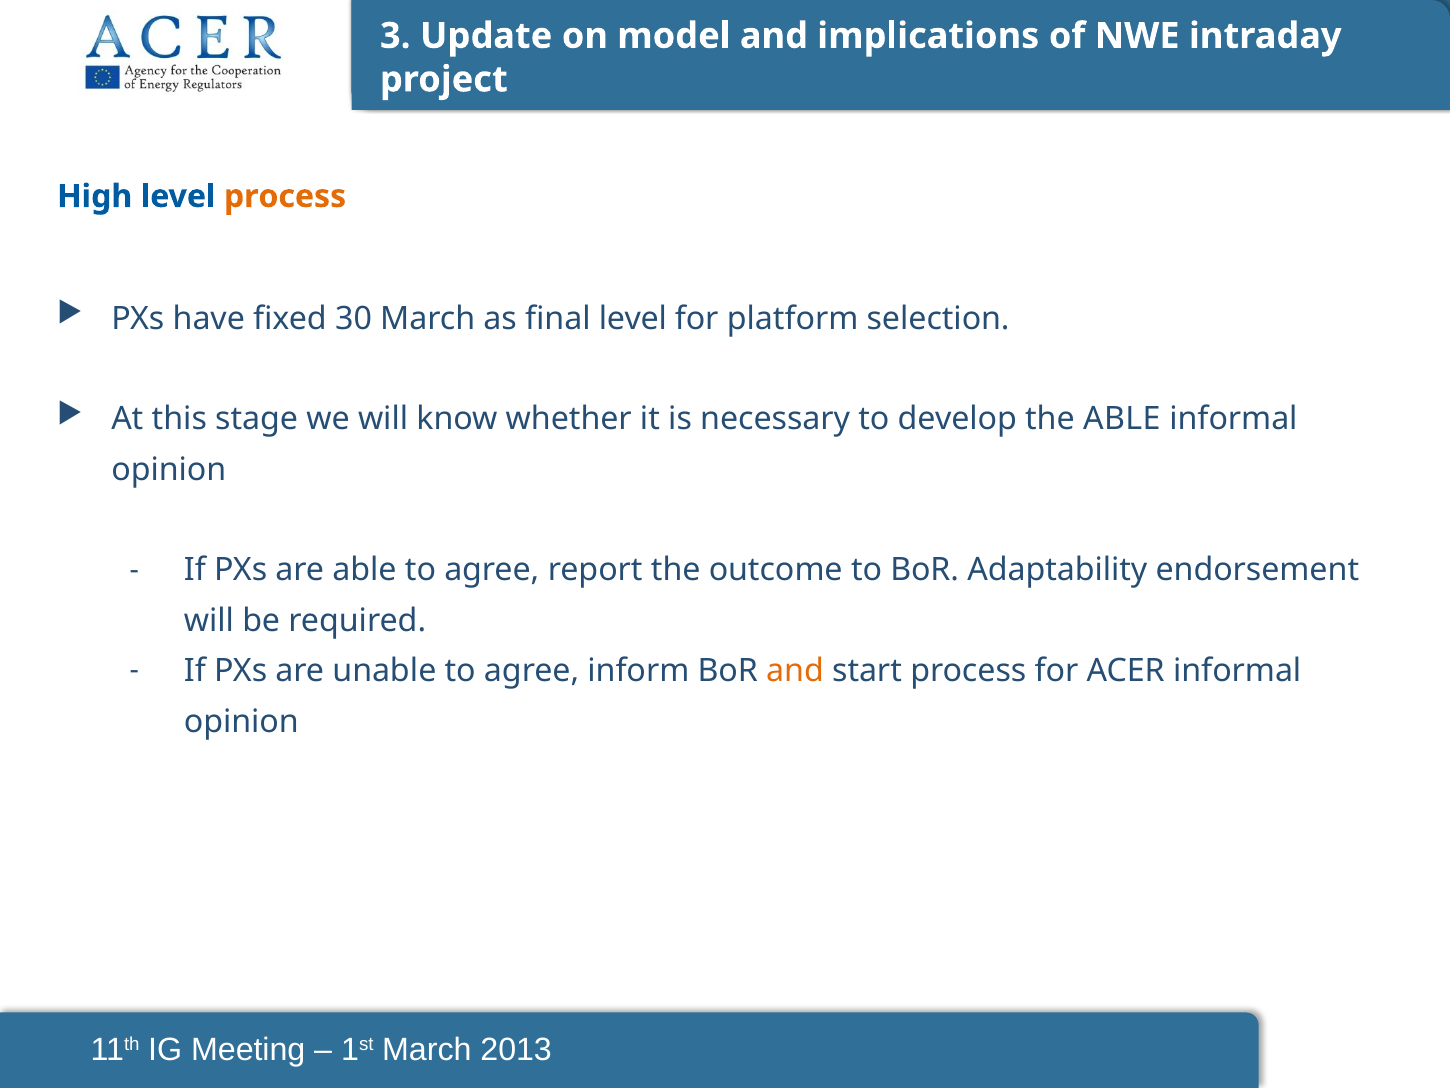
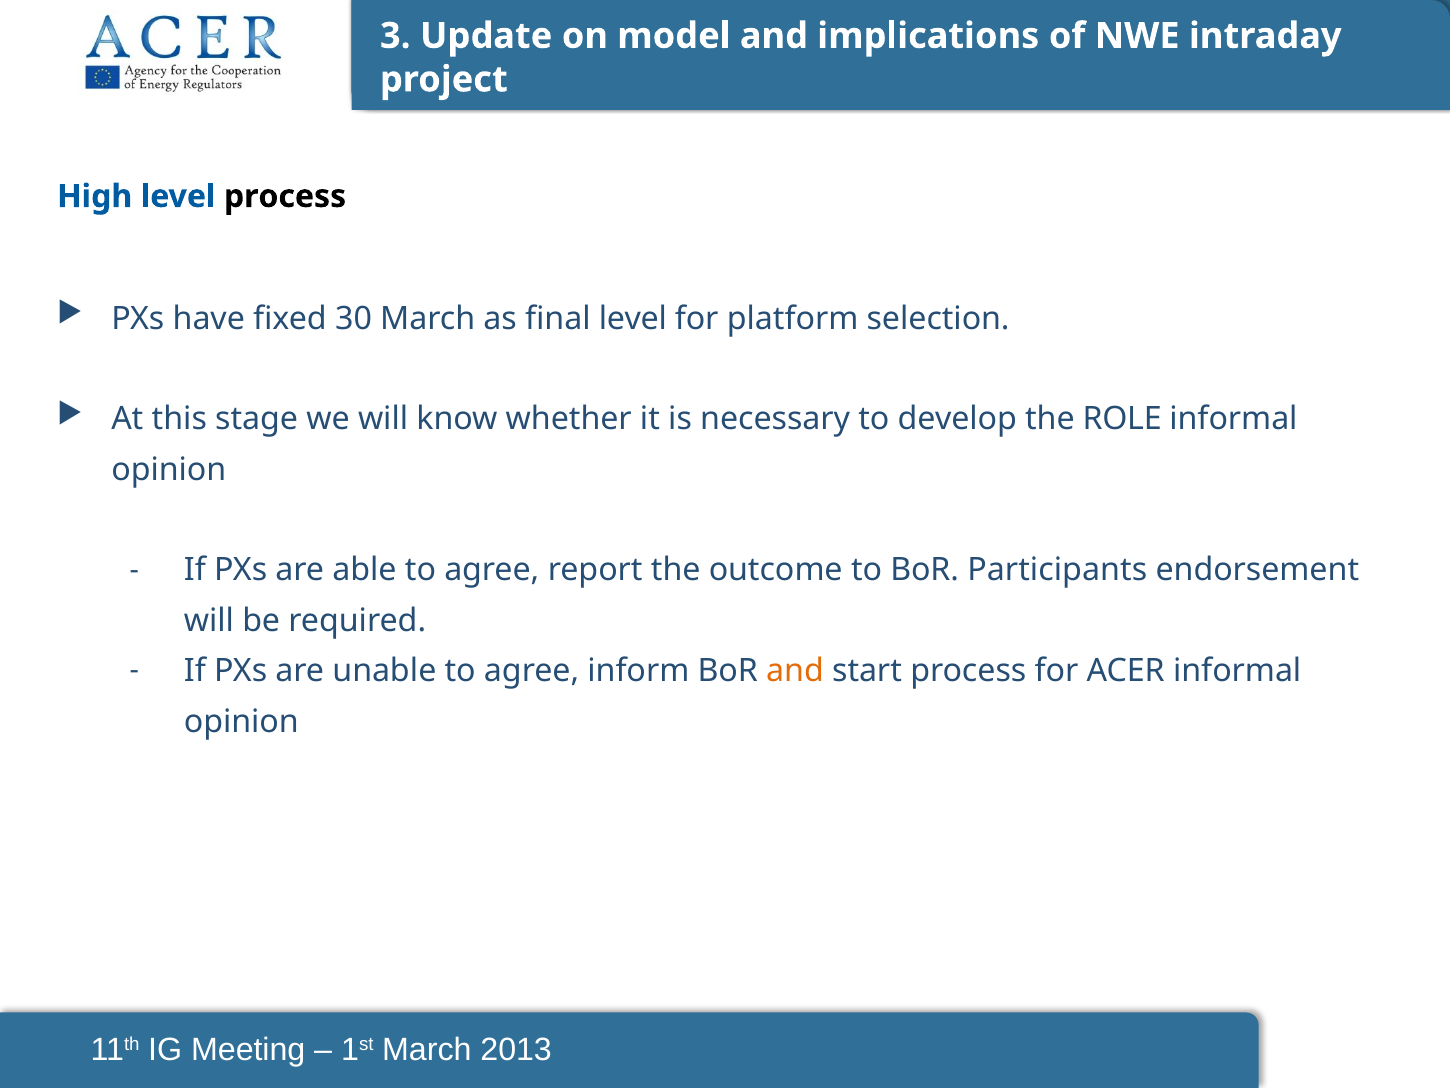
process at (285, 196) colour: orange -> black
the ABLE: ABLE -> ROLE
Adaptability: Adaptability -> Participants
